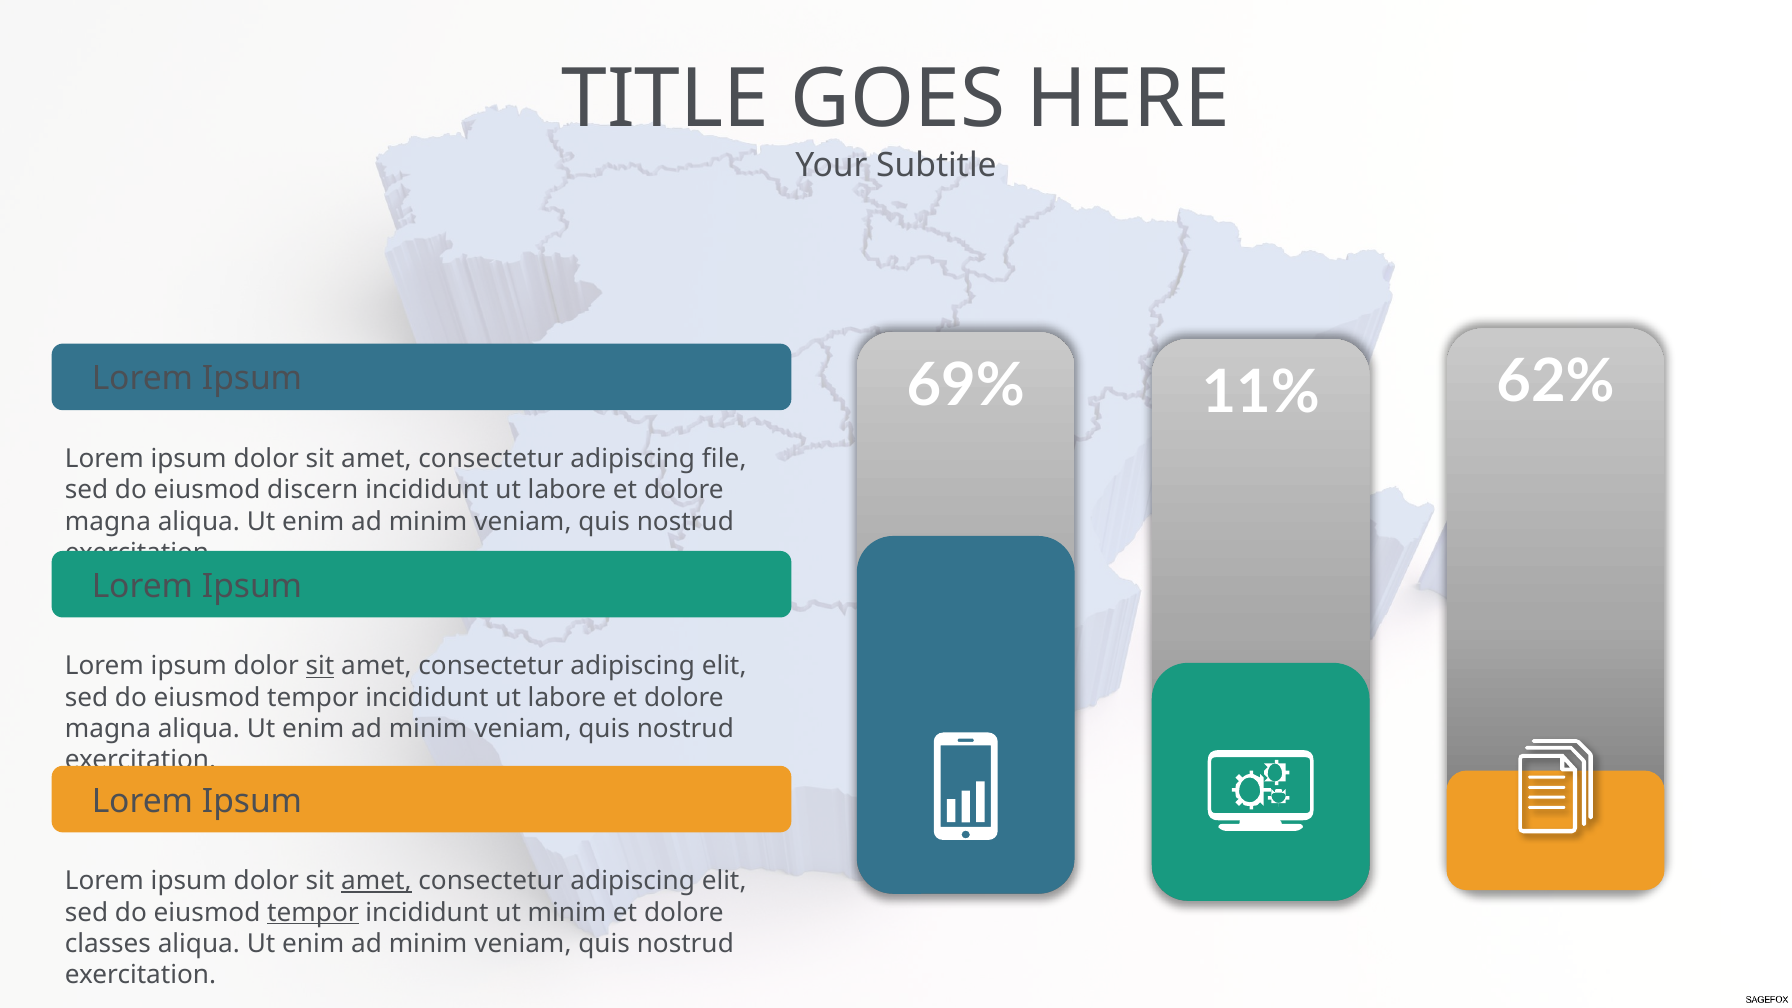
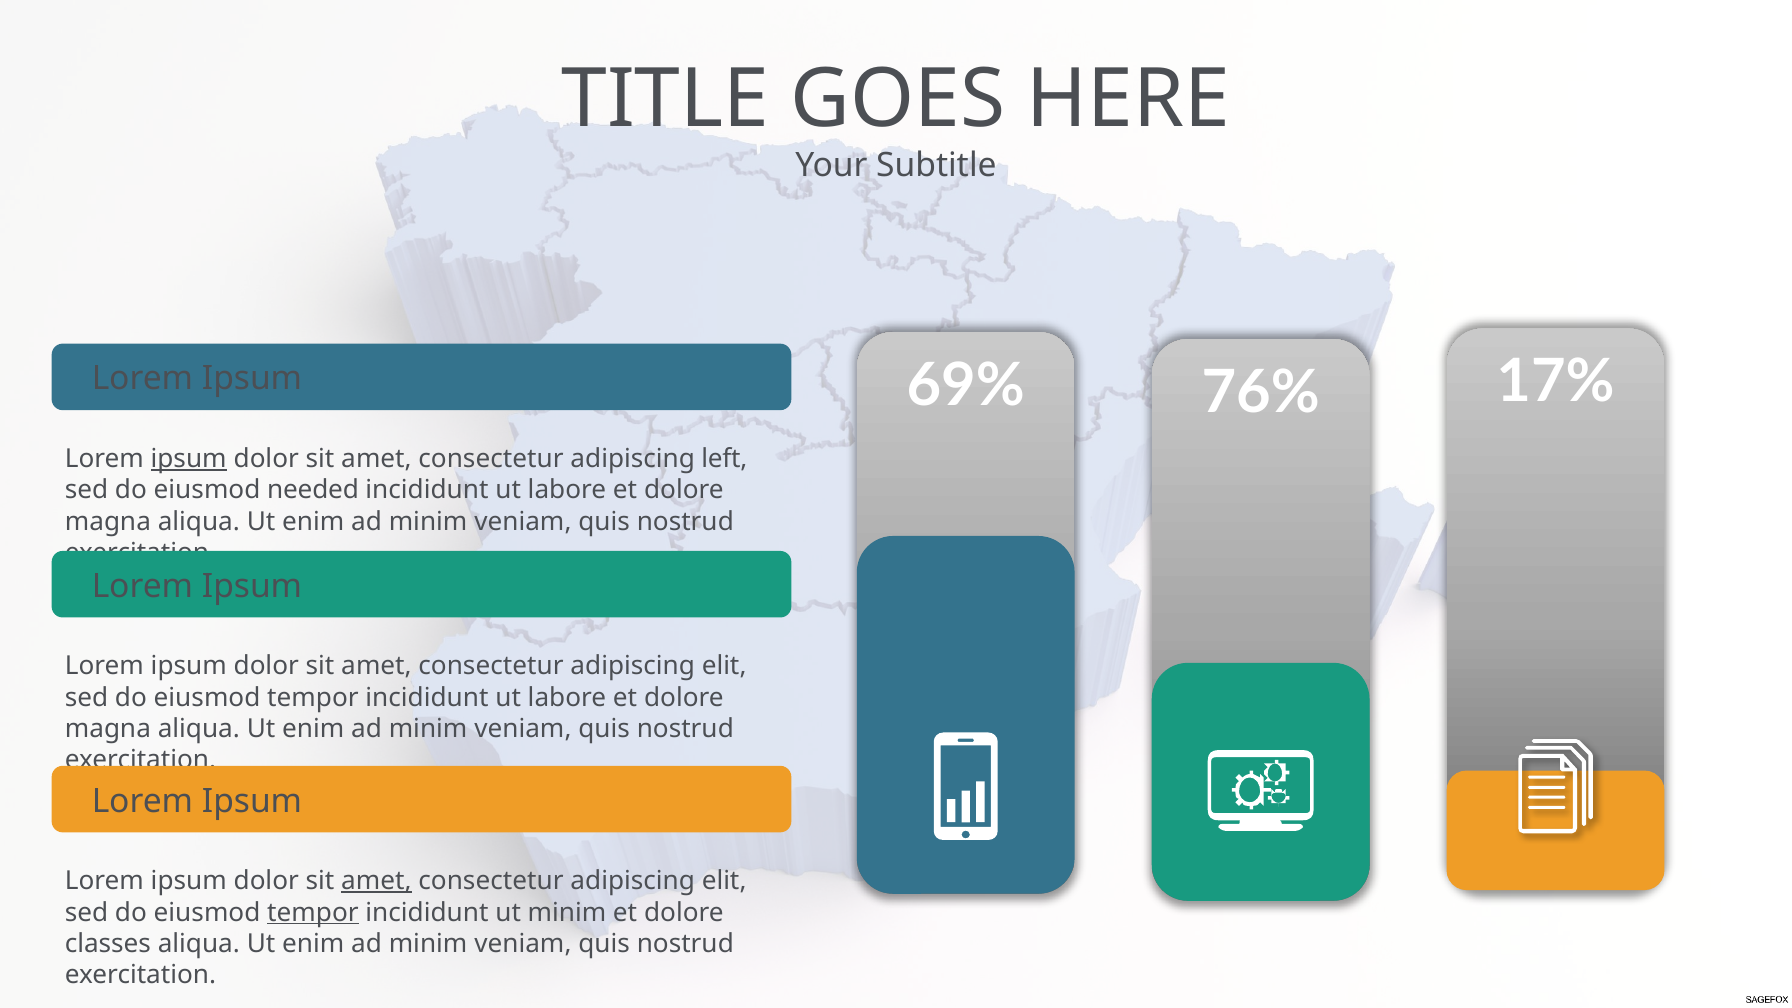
62%: 62% -> 17%
11%: 11% -> 76%
ipsum at (189, 459) underline: none -> present
file: file -> left
discern: discern -> needed
sit at (320, 666) underline: present -> none
